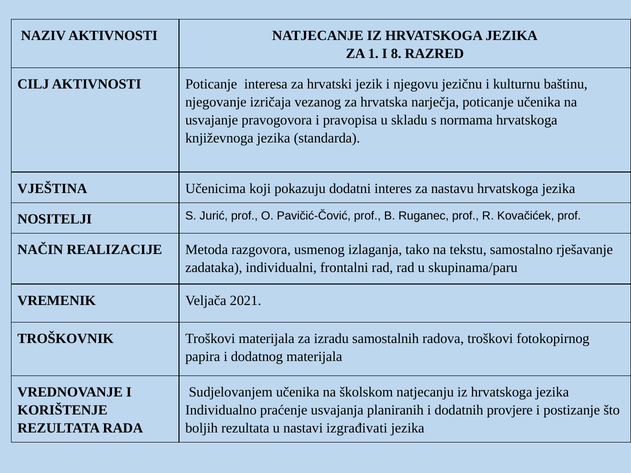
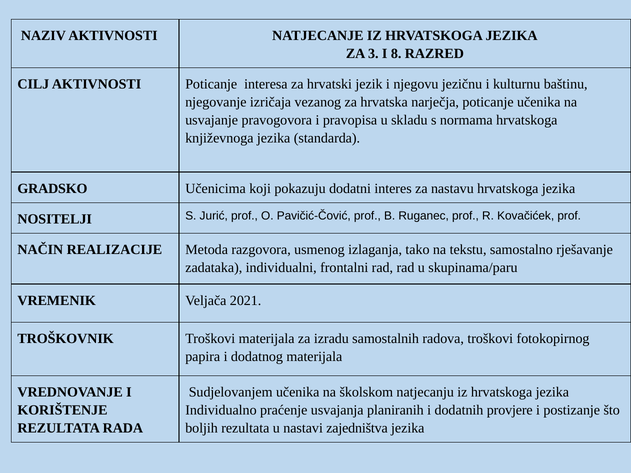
1: 1 -> 3
VJEŠTINA: VJEŠTINA -> GRADSKO
izgrađivati: izgrađivati -> zajedništva
